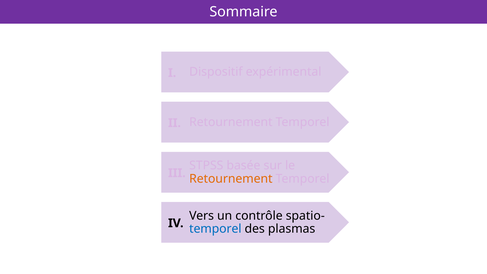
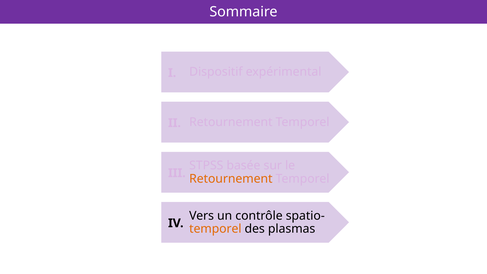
temporel at (215, 229) colour: blue -> orange
